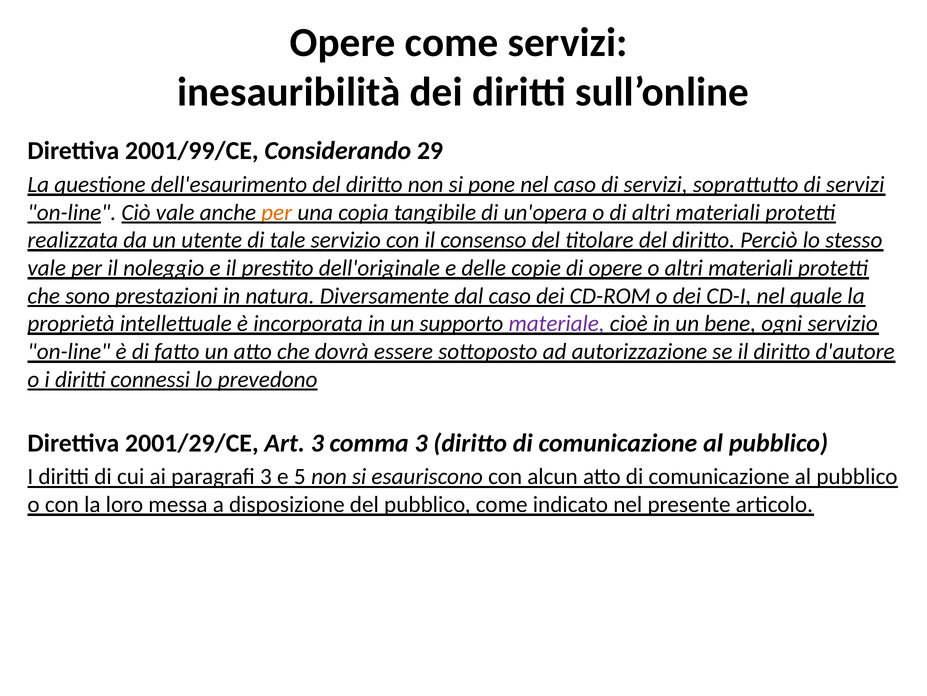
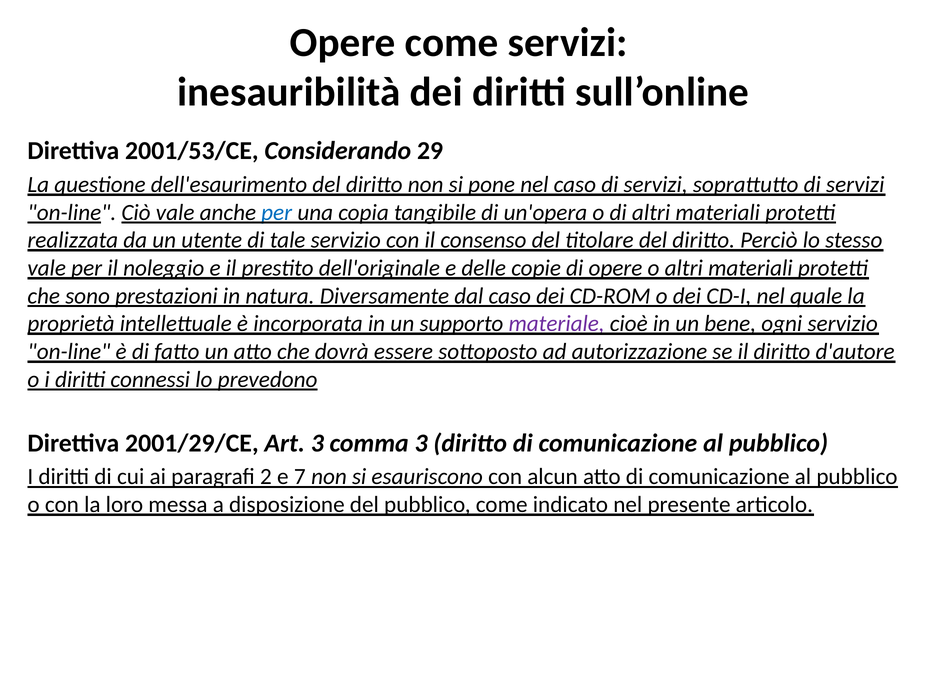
2001/99/CE: 2001/99/CE -> 2001/53/CE
per at (277, 212) colour: orange -> blue
paragrafi 3: 3 -> 2
5: 5 -> 7
